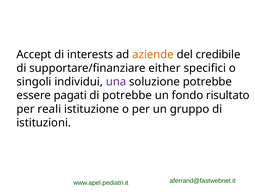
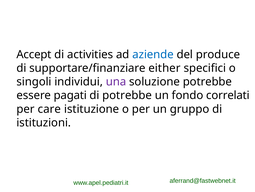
interests: interests -> activities
aziende colour: orange -> blue
credibile: credibile -> produce
risultato: risultato -> correlati
reali: reali -> care
